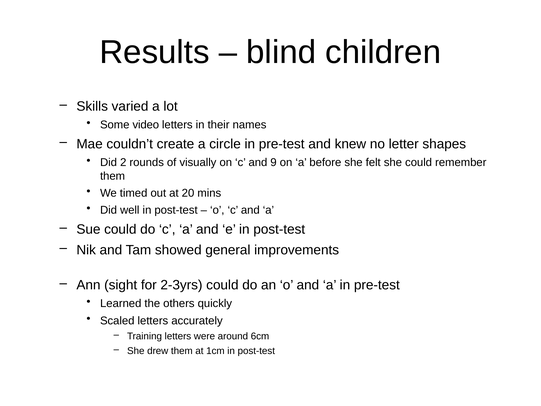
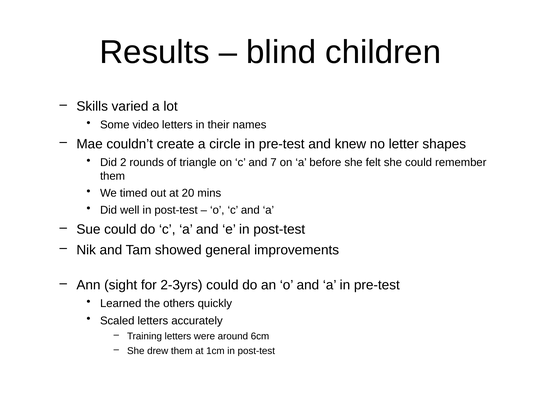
visually: visually -> triangle
9: 9 -> 7
